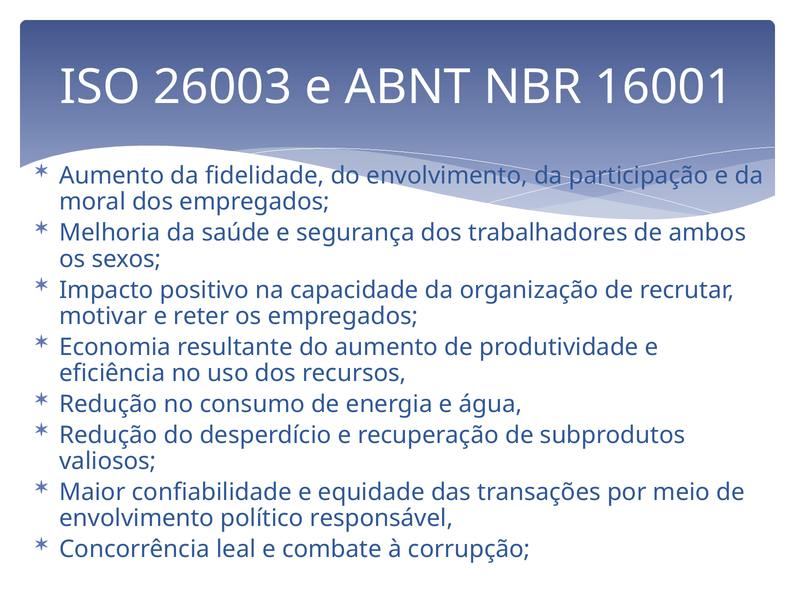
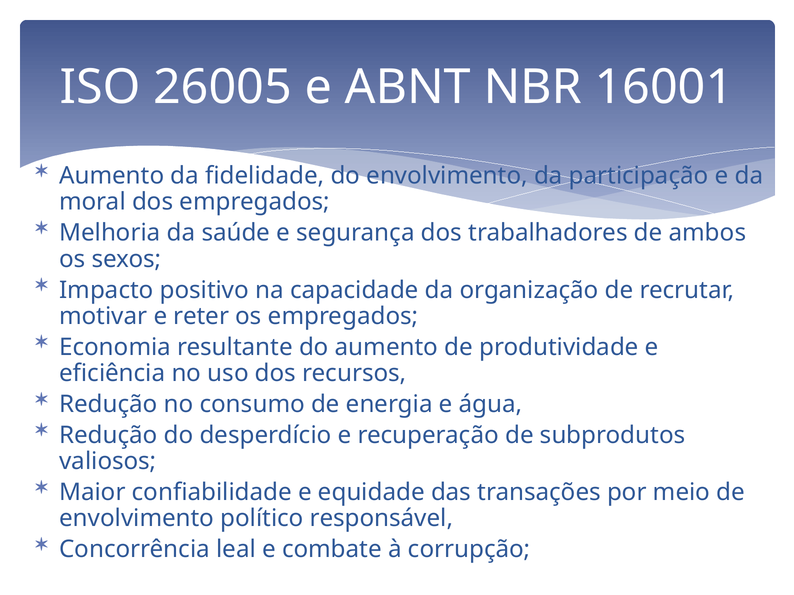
26003: 26003 -> 26005
